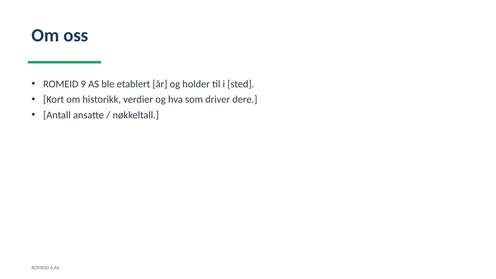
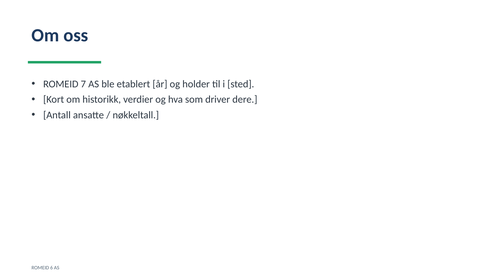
9: 9 -> 7
